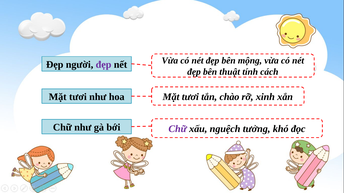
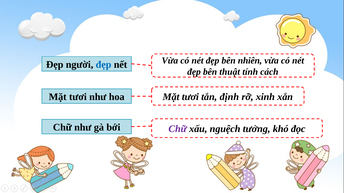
mộng: mộng -> nhiên
đẹp at (104, 65) colour: purple -> blue
chào: chào -> định
